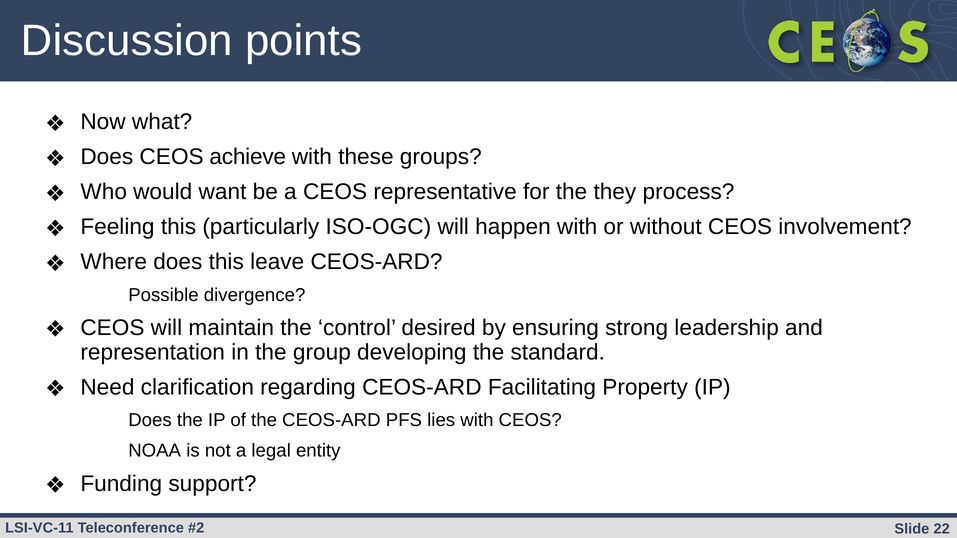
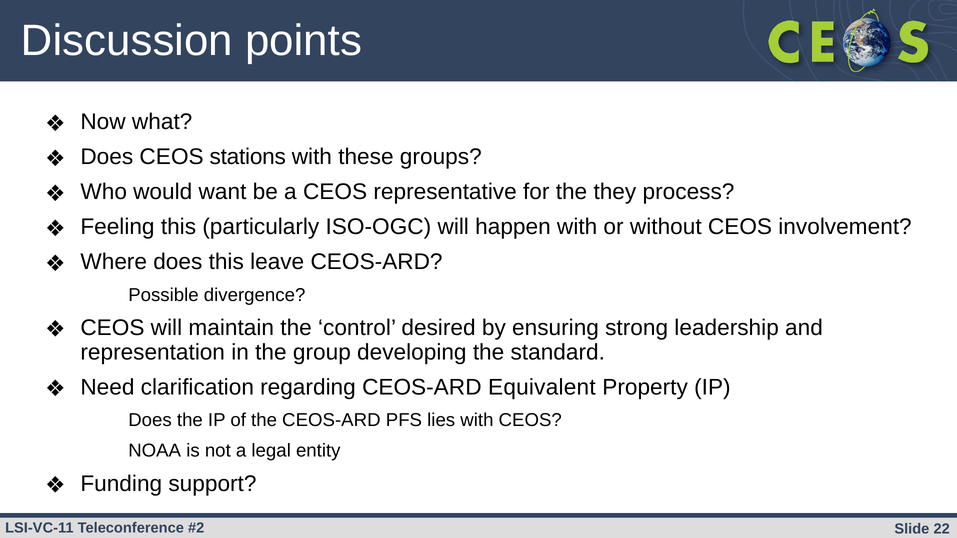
achieve: achieve -> stations
Facilitating: Facilitating -> Equivalent
